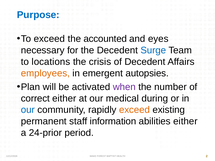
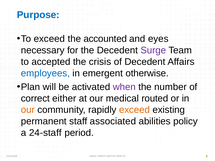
Surge colour: blue -> purple
locations: locations -> accepted
employees colour: orange -> blue
autopsies: autopsies -> otherwise
during: during -> routed
our at (28, 110) colour: blue -> orange
information: information -> associated
abilities either: either -> policy
24-prior: 24-prior -> 24-staff
